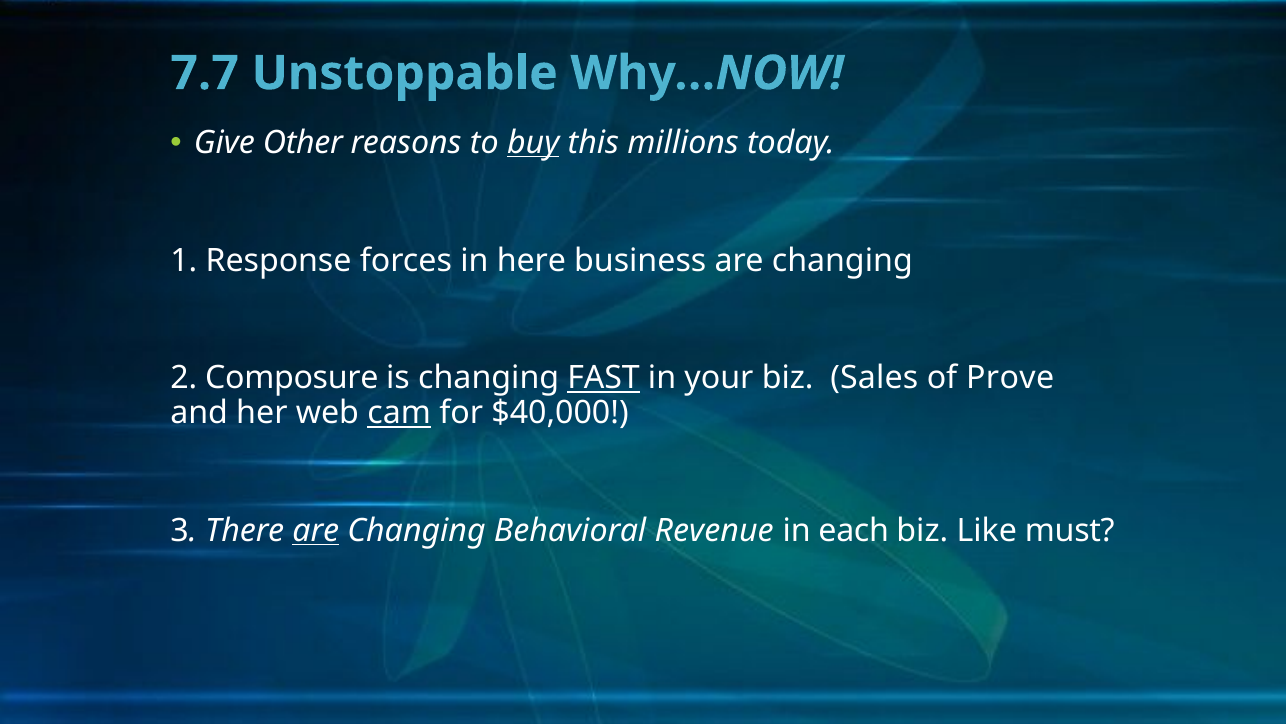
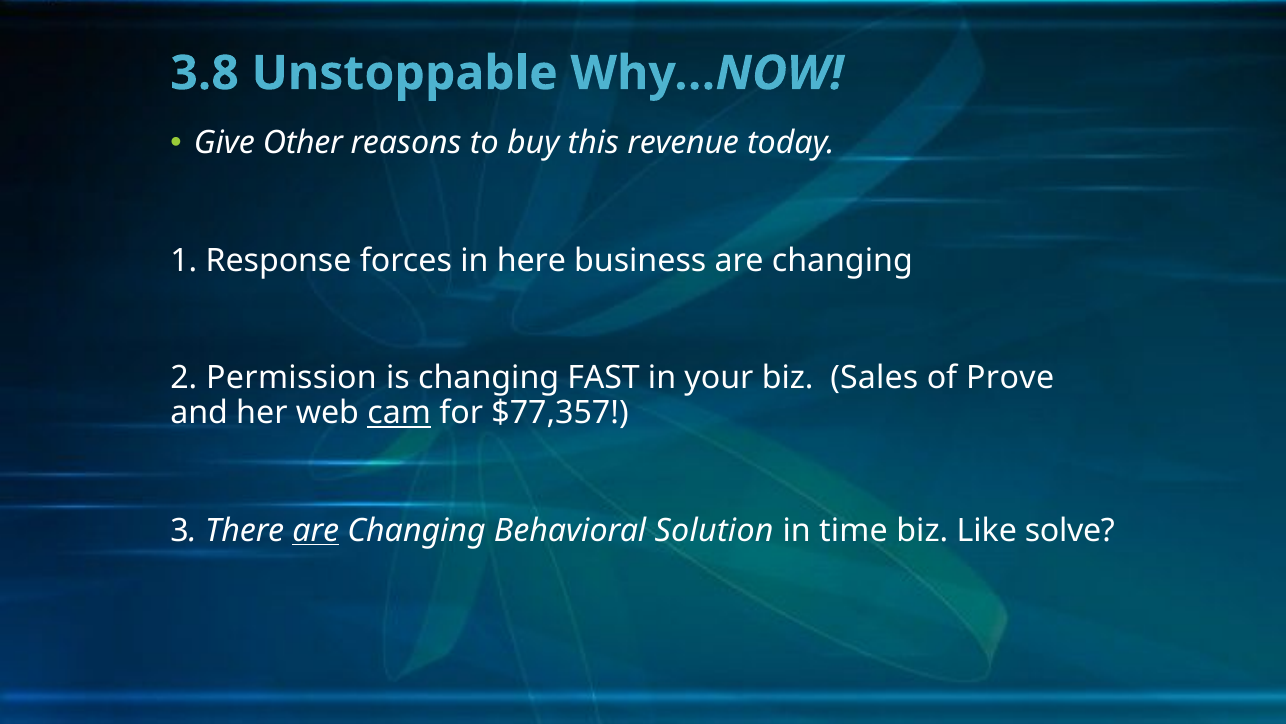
7.7: 7.7 -> 3.8
buy underline: present -> none
millions: millions -> revenue
Composure: Composure -> Permission
FAST underline: present -> none
$40,000: $40,000 -> $77,357
Revenue: Revenue -> Solution
each: each -> time
must: must -> solve
